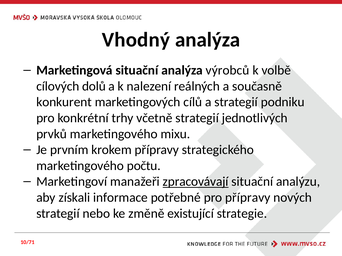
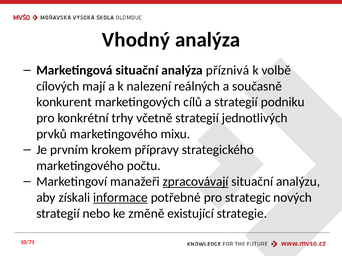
výrobců: výrobců -> příznivá
dolů: dolů -> mají
informace underline: none -> present
pro přípravy: přípravy -> strategic
